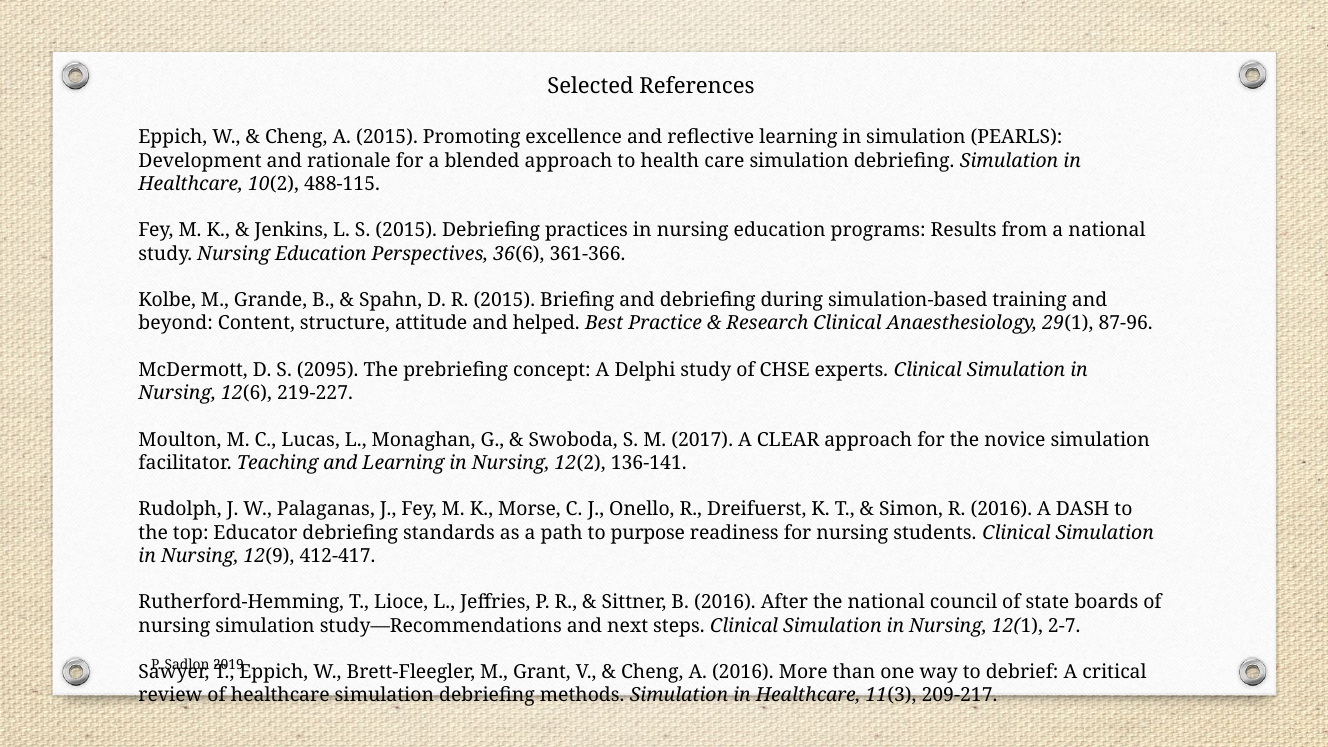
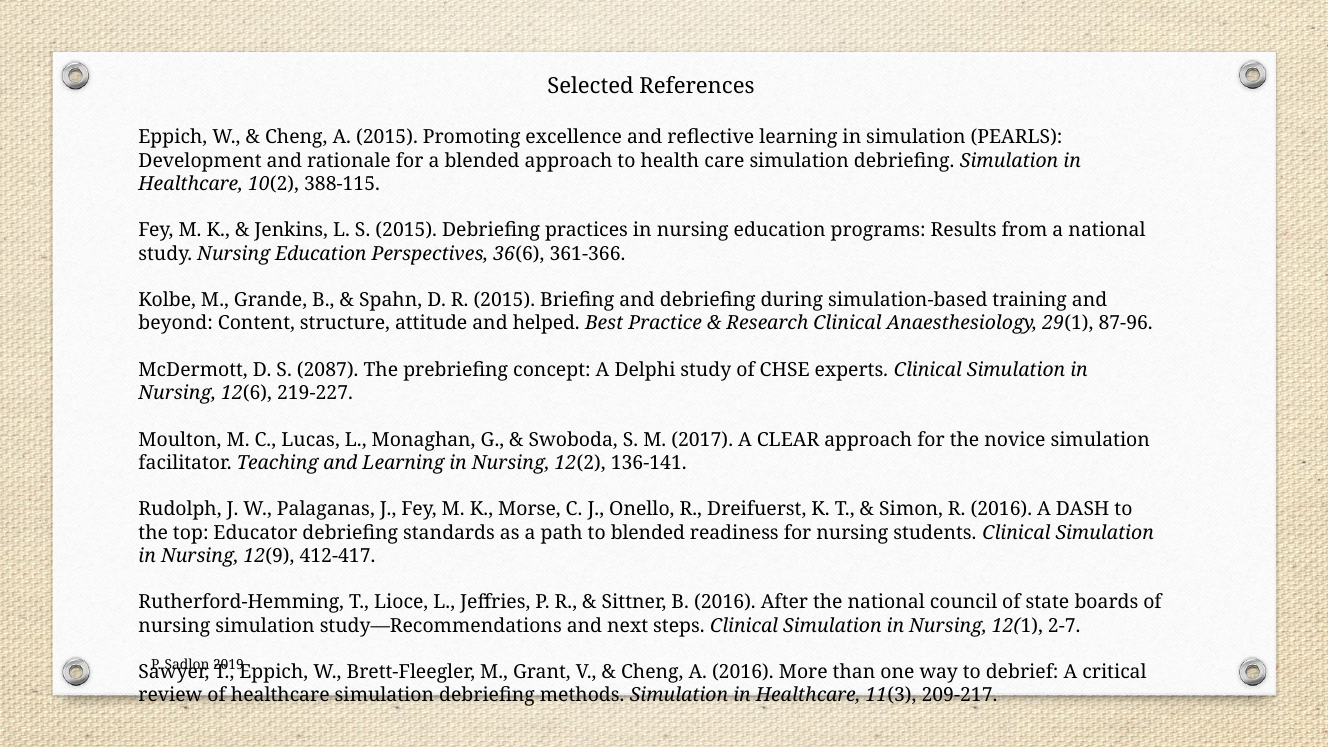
488-115: 488-115 -> 388-115
2095: 2095 -> 2087
to purpose: purpose -> blended
